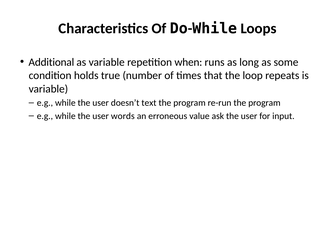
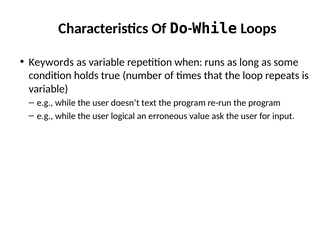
Additional: Additional -> Keywords
words: words -> logical
